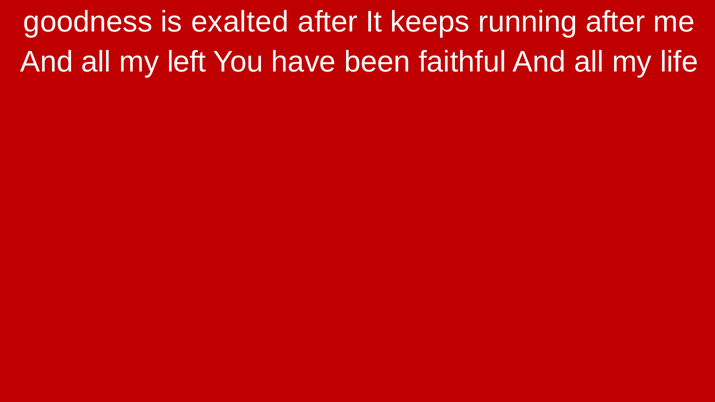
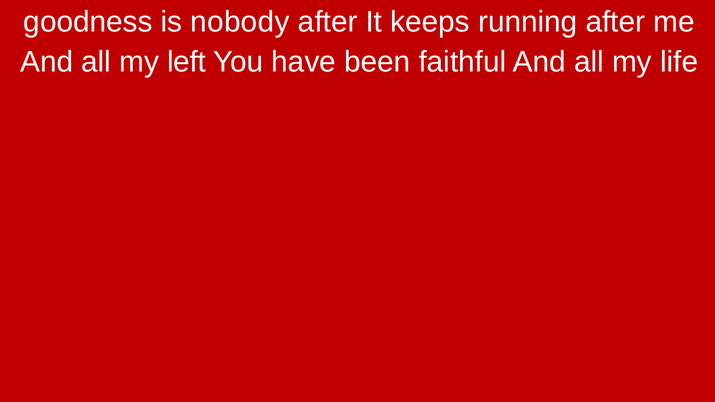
exalted: exalted -> nobody
